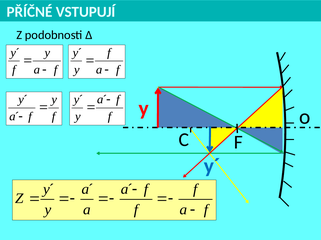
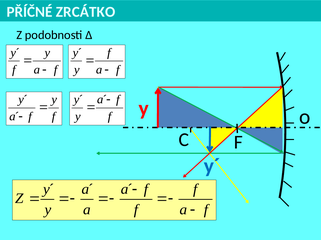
VSTUPUJÍ: VSTUPUJÍ -> ZRCÁTKO
